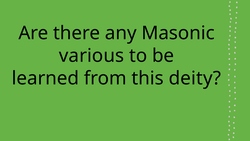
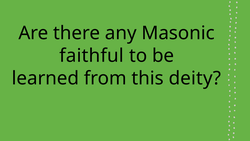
various: various -> faithful
